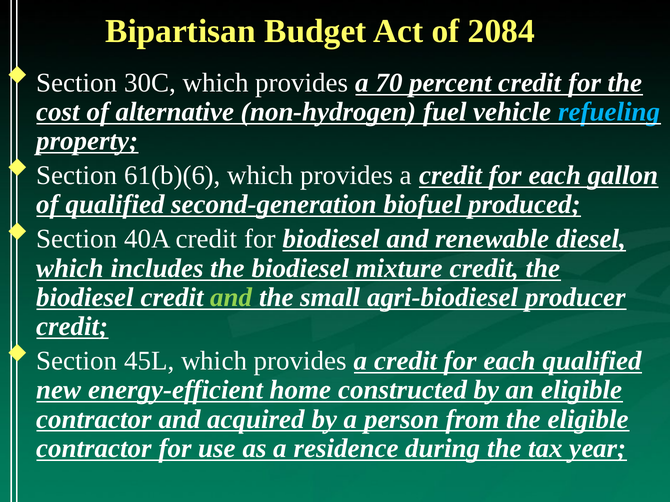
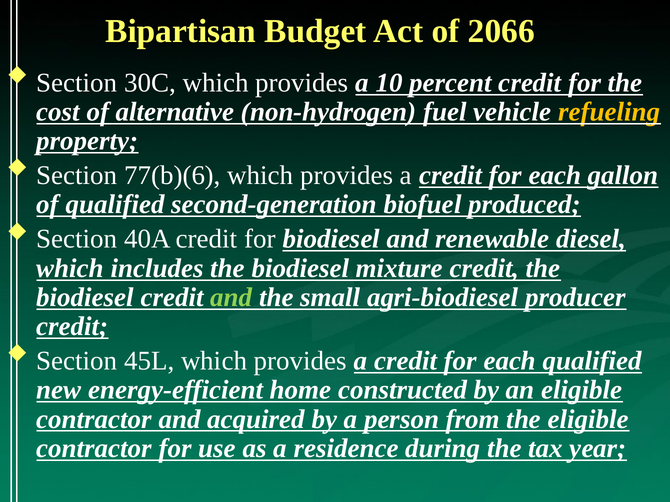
2084: 2084 -> 2066
70: 70 -> 10
refueling colour: light blue -> yellow
61(b)(6: 61(b)(6 -> 77(b)(6
